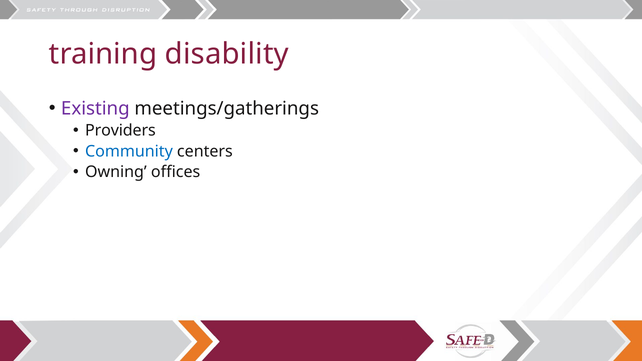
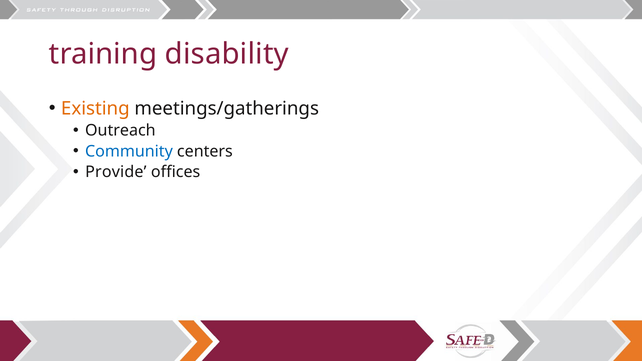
Existing colour: purple -> orange
Providers: Providers -> Outreach
Owning: Owning -> Provide
